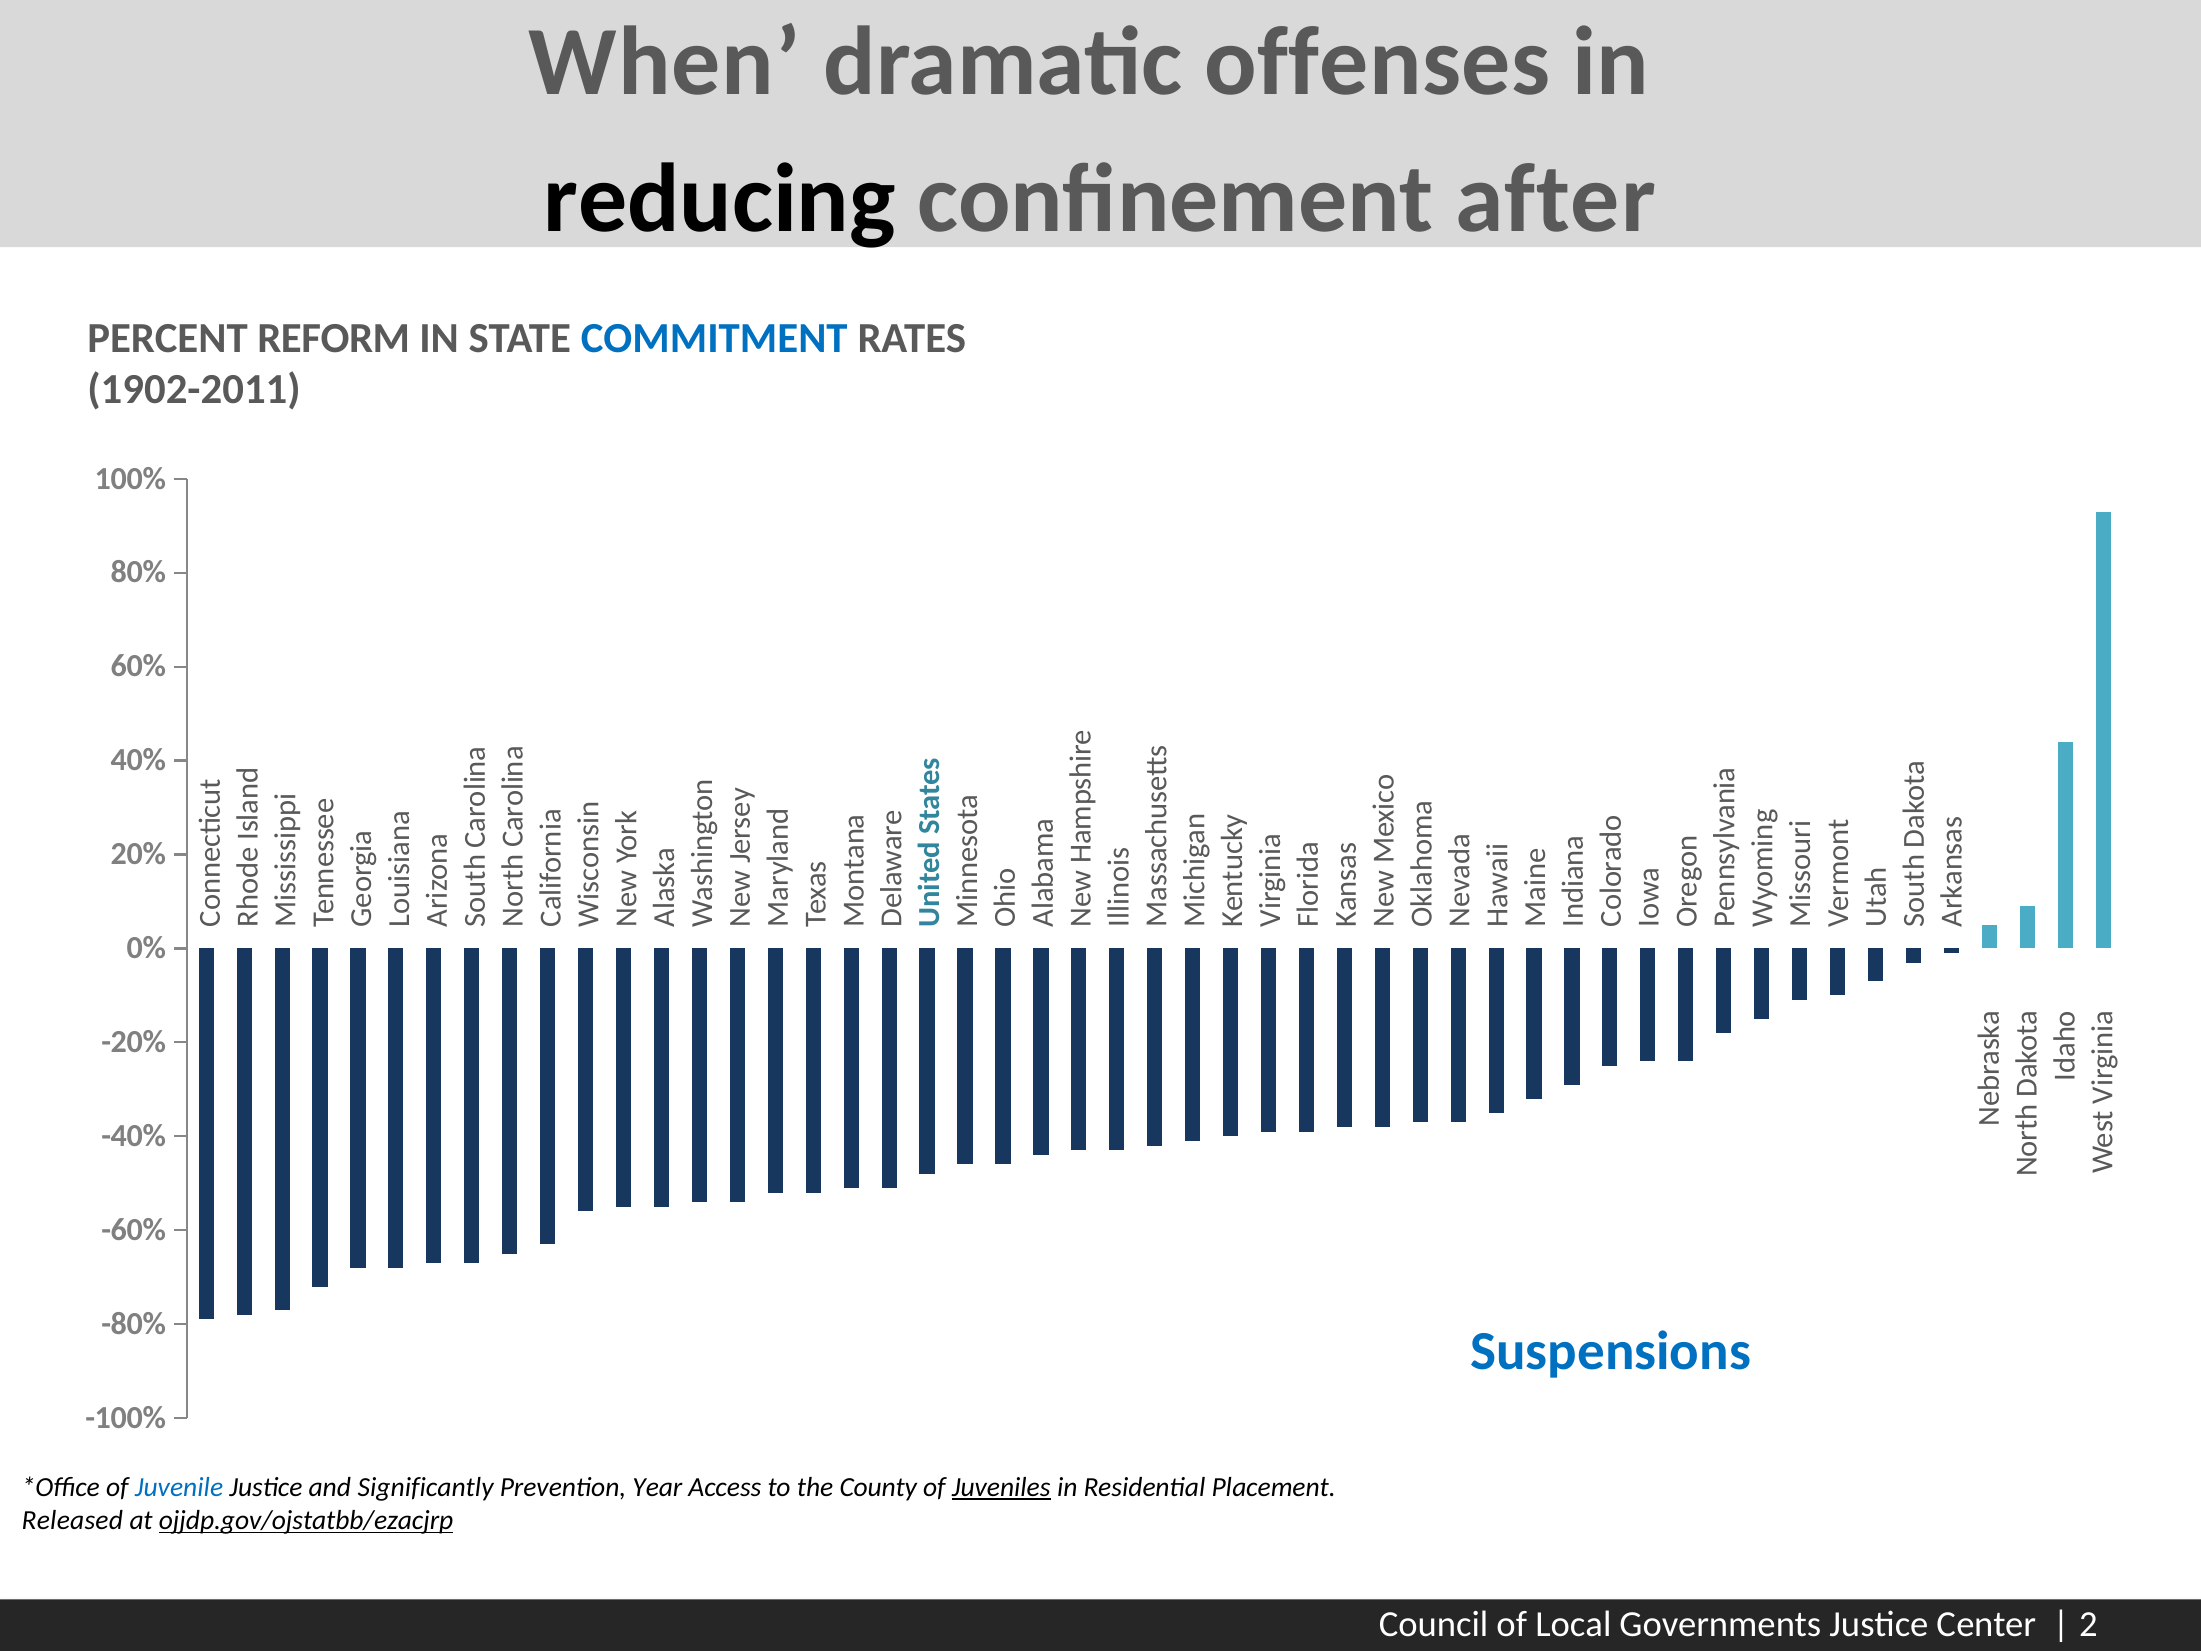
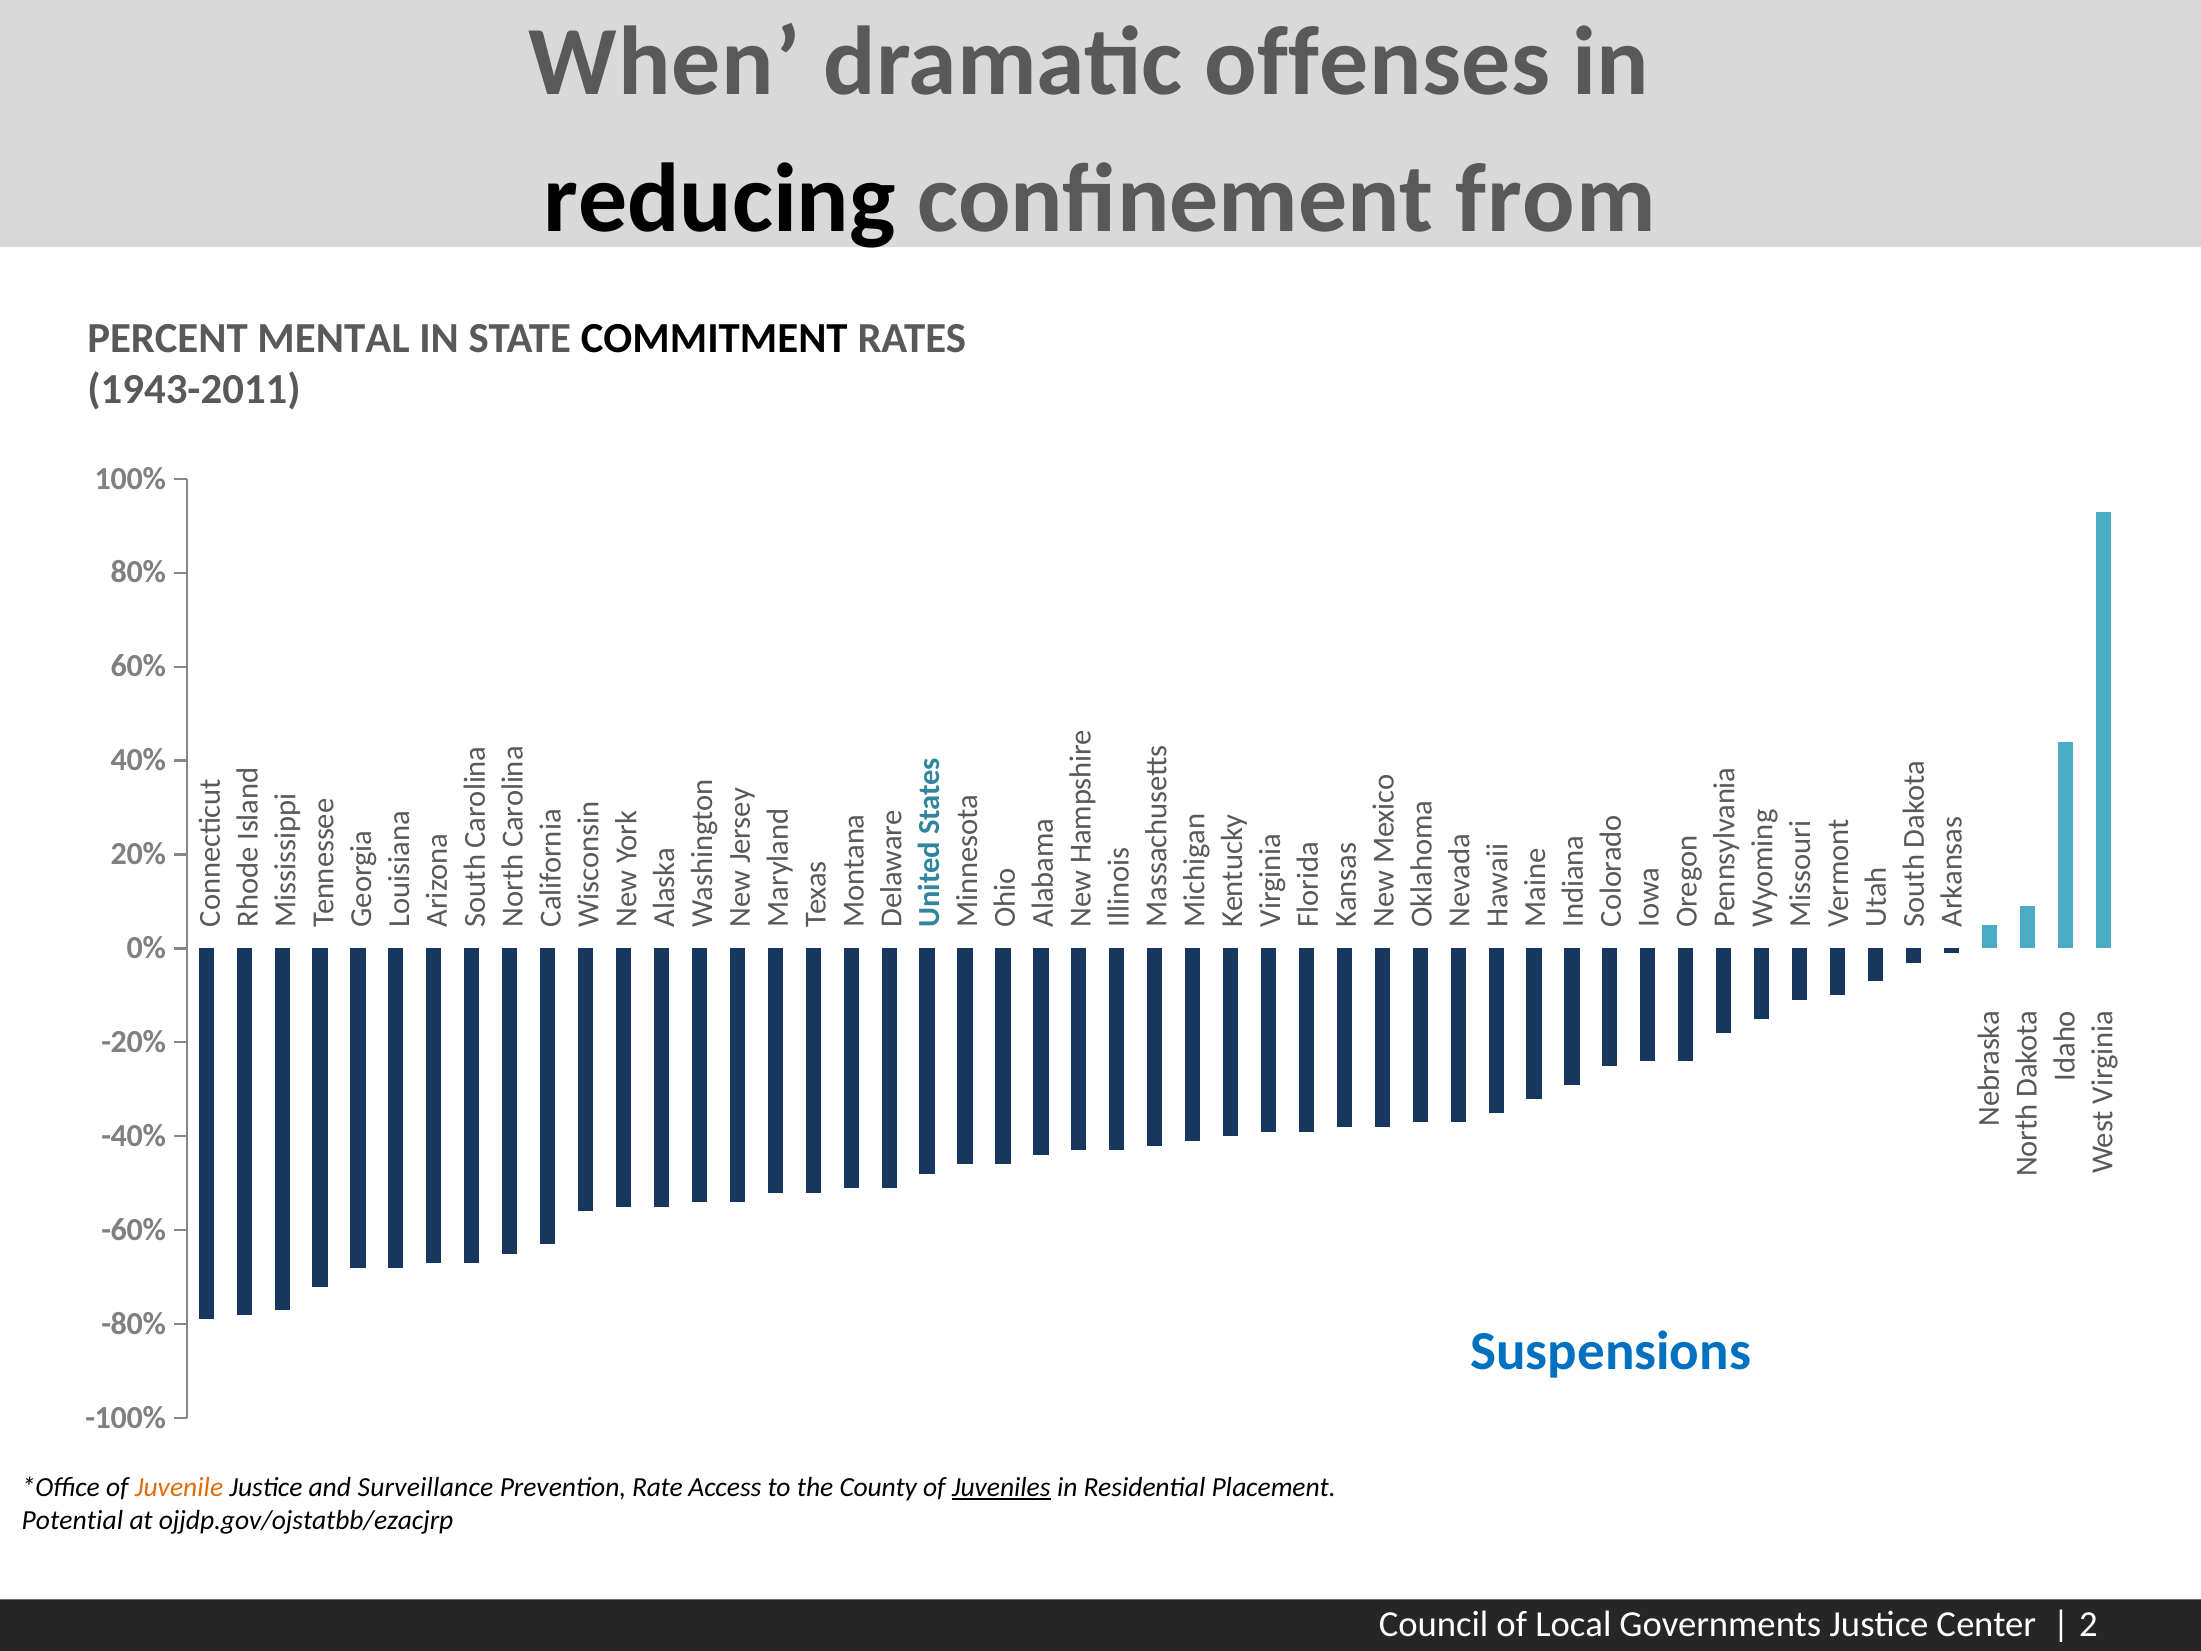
after: after -> from
REFORM: REFORM -> MENTAL
COMMITMENT colour: blue -> black
1902-2011: 1902-2011 -> 1943-2011
Juvenile colour: blue -> orange
and Significantly: Significantly -> Surveillance
Year: Year -> Rate
Released: Released -> Potential
ojjdp.gov/ojstatbb/ezacjrp underline: present -> none
